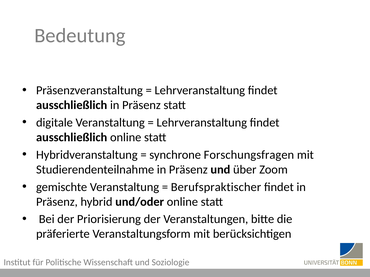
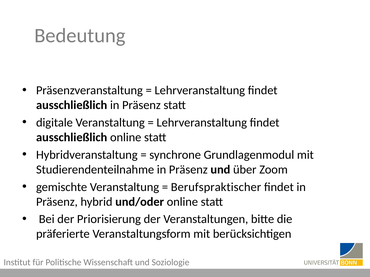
Forschungsfragen: Forschungsfragen -> Grundlagenmodul
